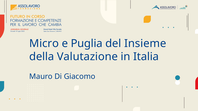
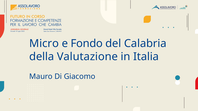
Puglia: Puglia -> Fondo
Insieme: Insieme -> Calabria
